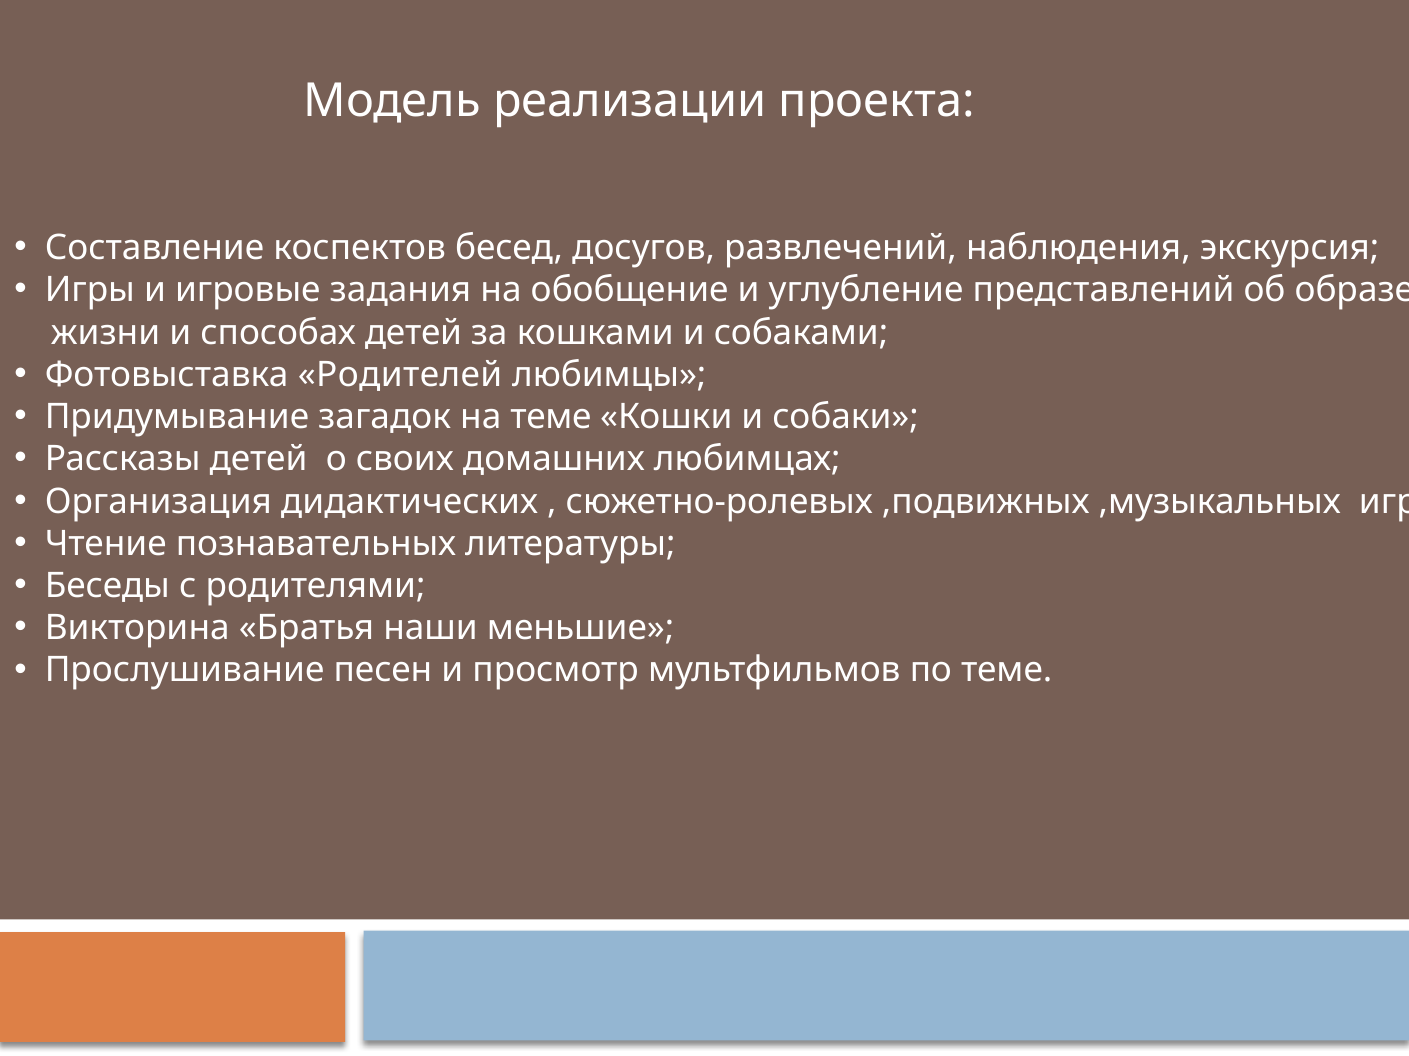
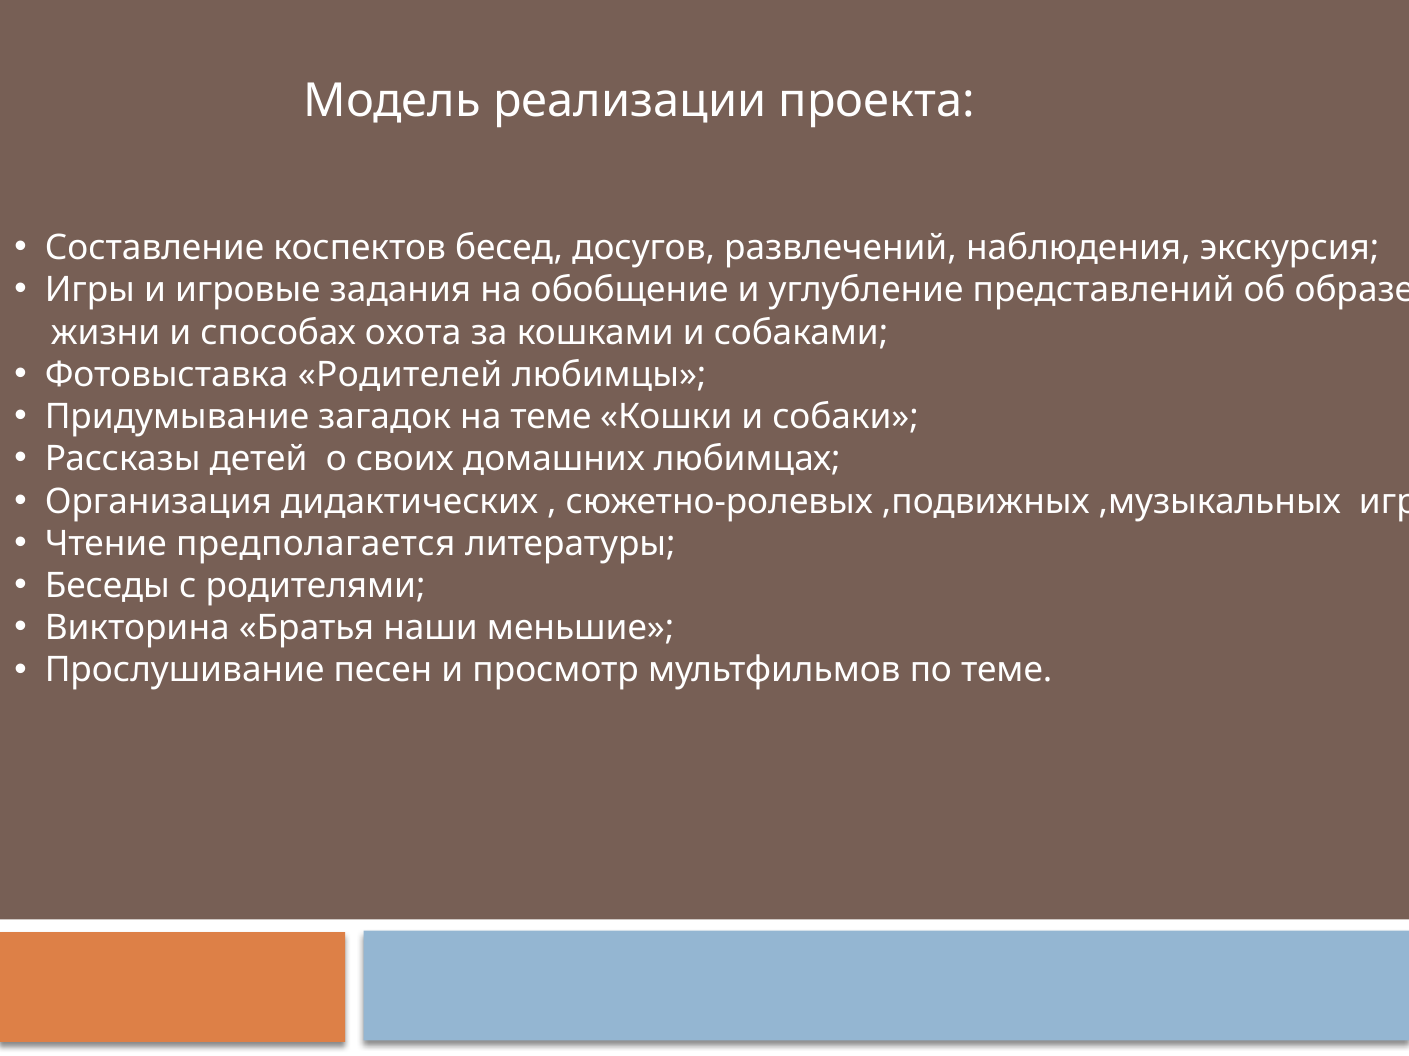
способах детей: детей -> охота
познавательных: познавательных -> предполагается
